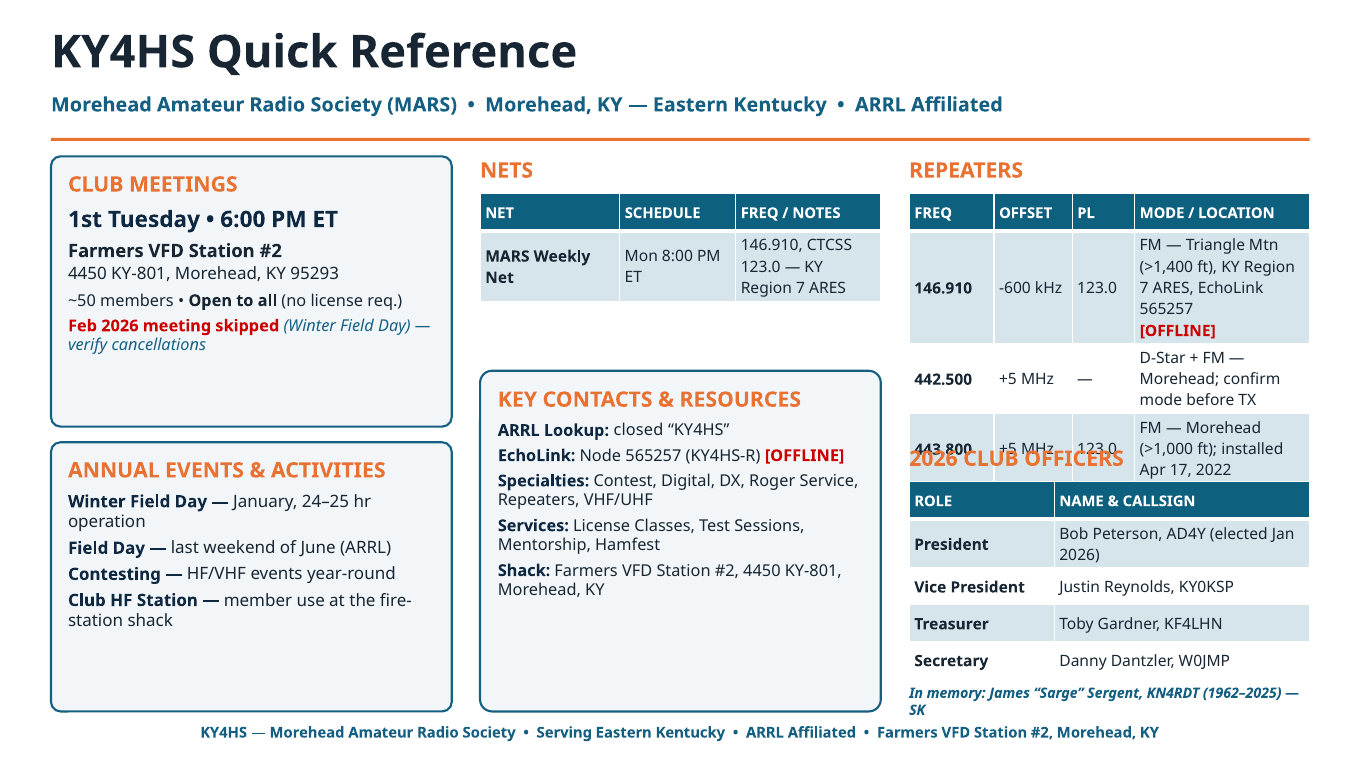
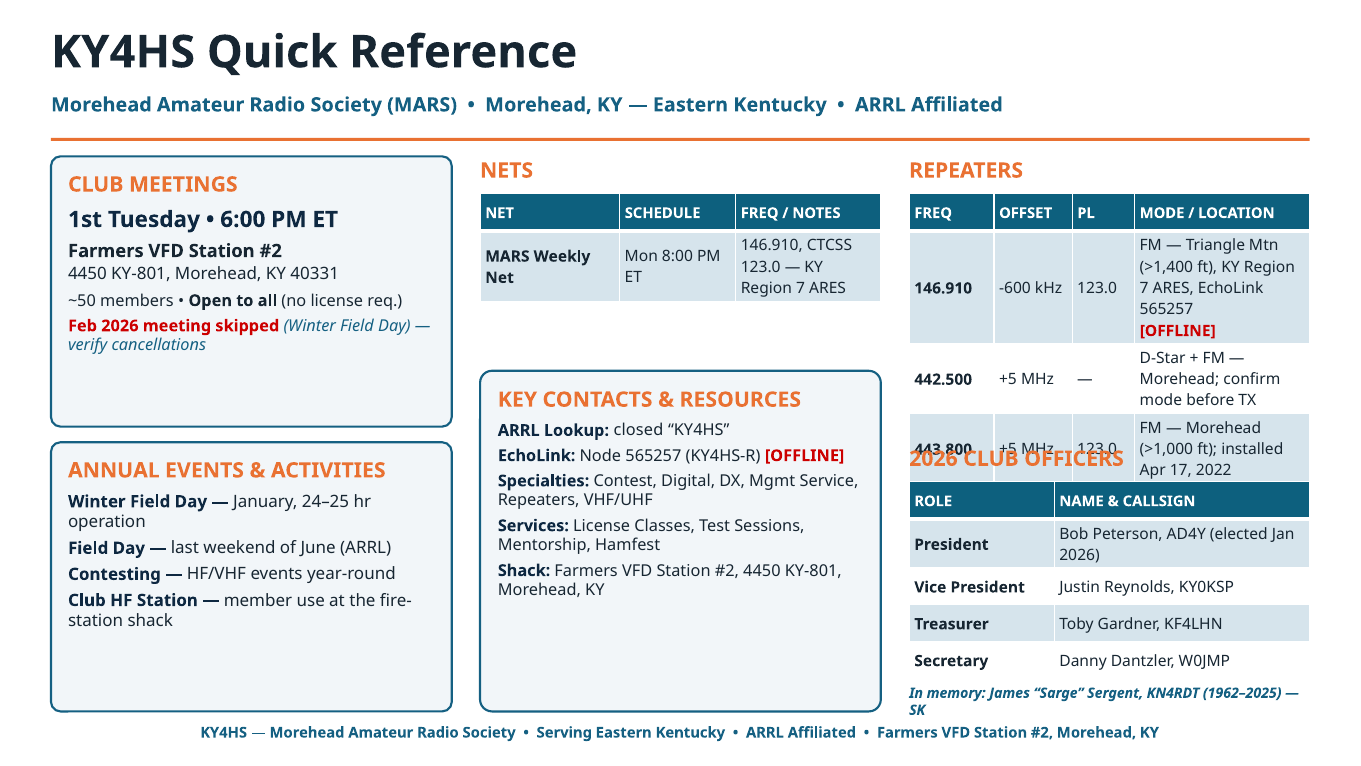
95293: 95293 -> 40331
Roger: Roger -> Mgmt
